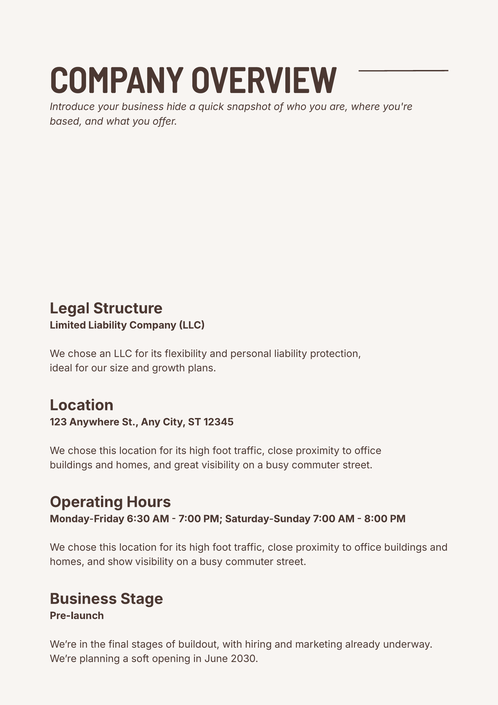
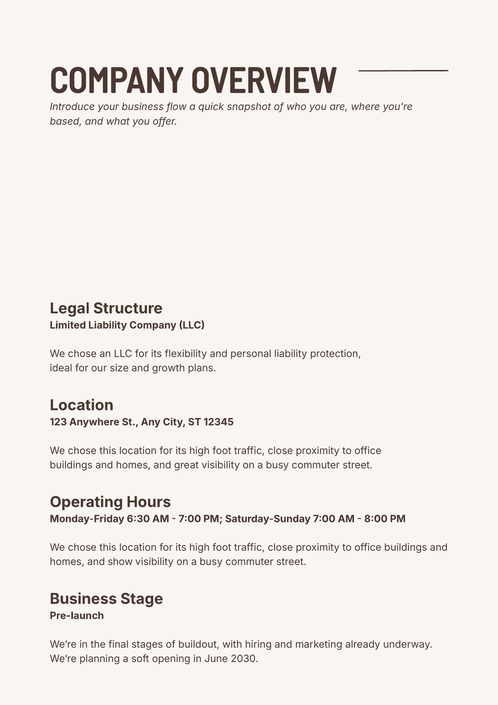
hide: hide -> flow
